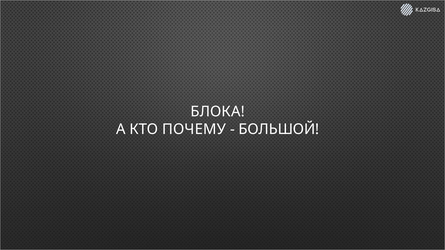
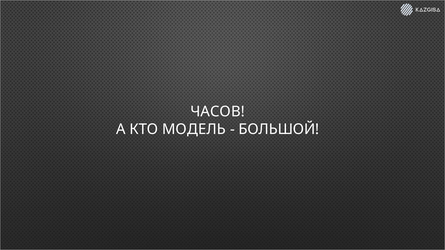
БЛОКА: БЛОКА -> ЧАСОВ
ПОЧЕМУ: ПОЧЕМУ -> МОДЕЛЬ
